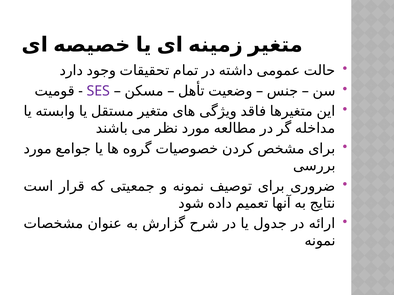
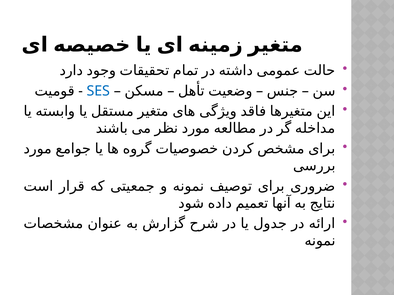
SES colour: purple -> blue
